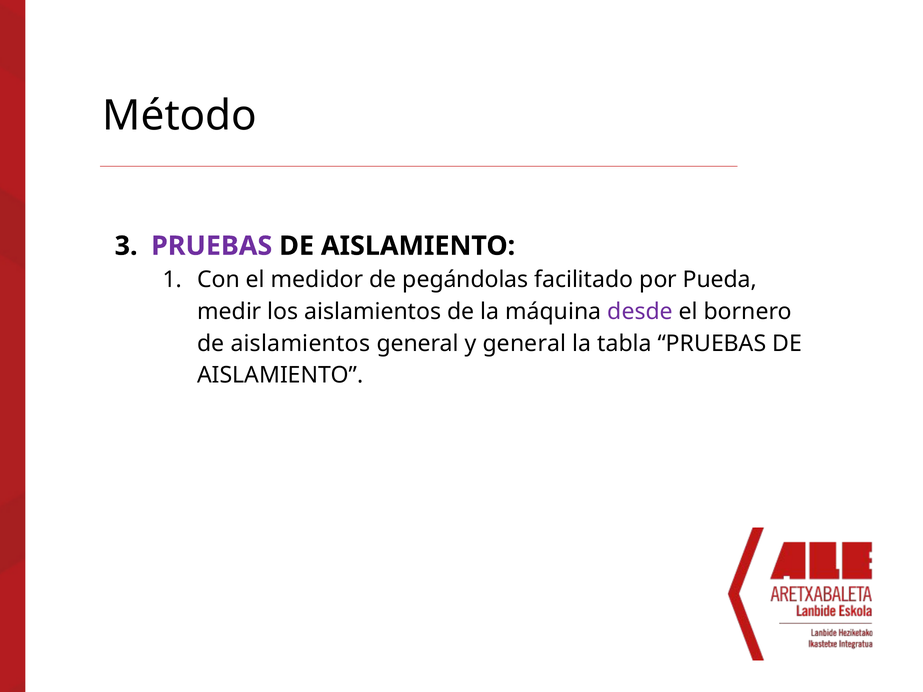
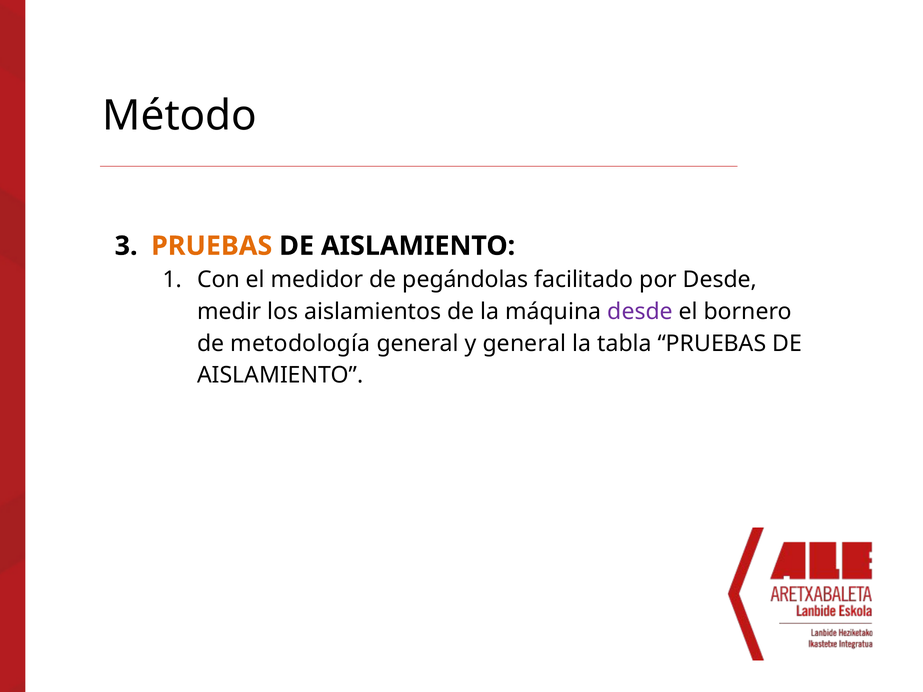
PRUEBAS at (212, 246) colour: purple -> orange
por Pueda: Pueda -> Desde
de aislamientos: aislamientos -> metodología
